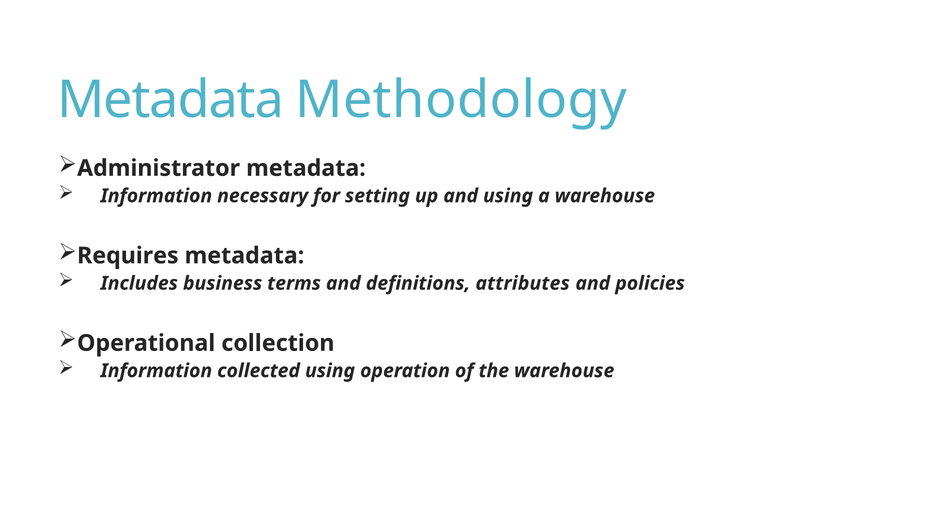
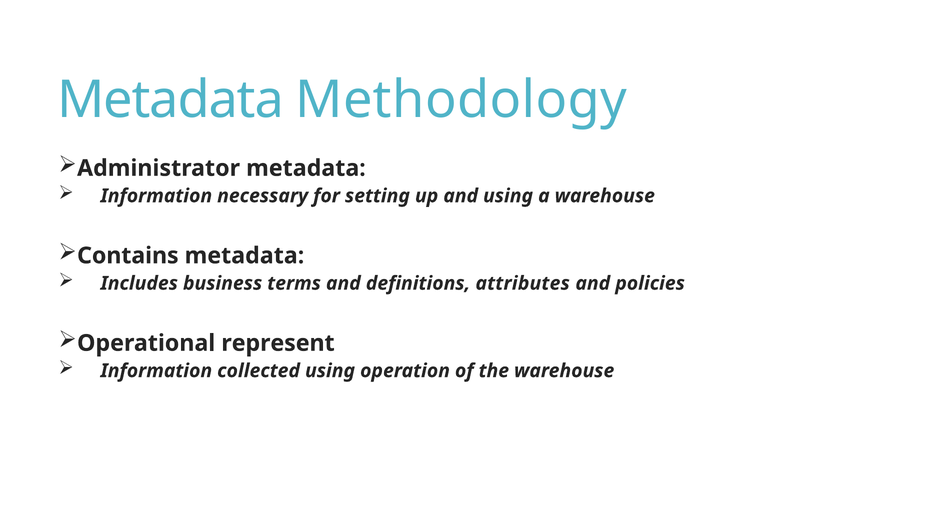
Requires: Requires -> Contains
collection: collection -> represent
